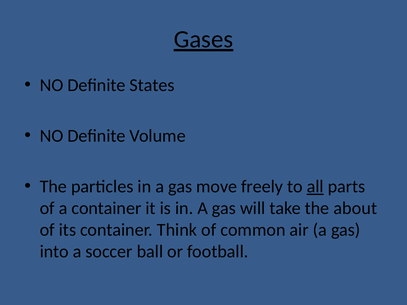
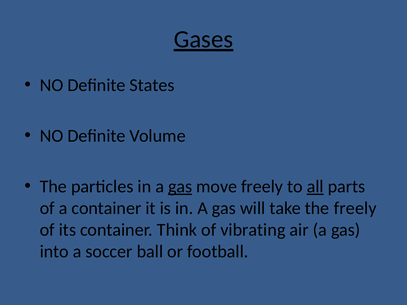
gas at (180, 187) underline: none -> present
the about: about -> freely
common: common -> vibrating
